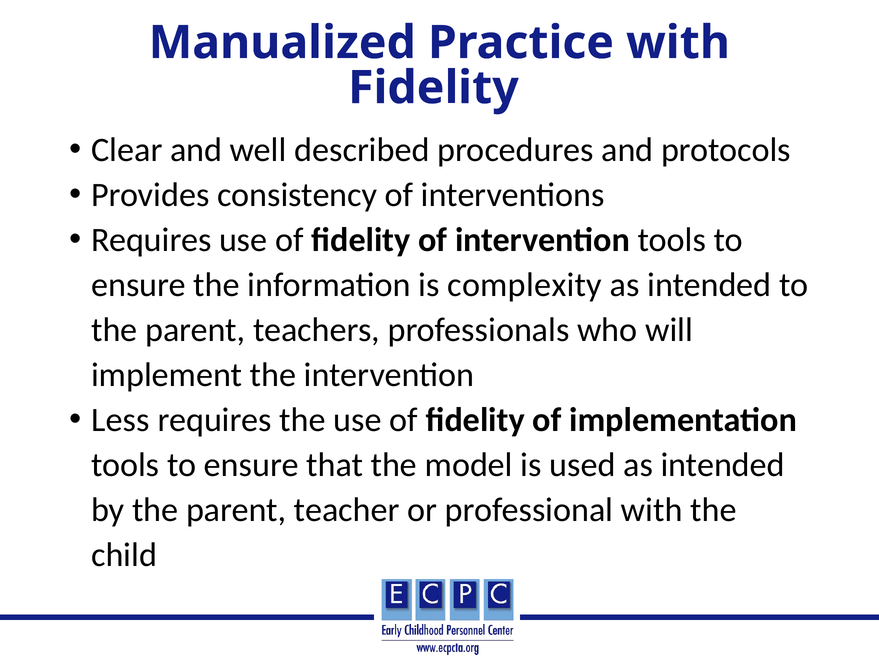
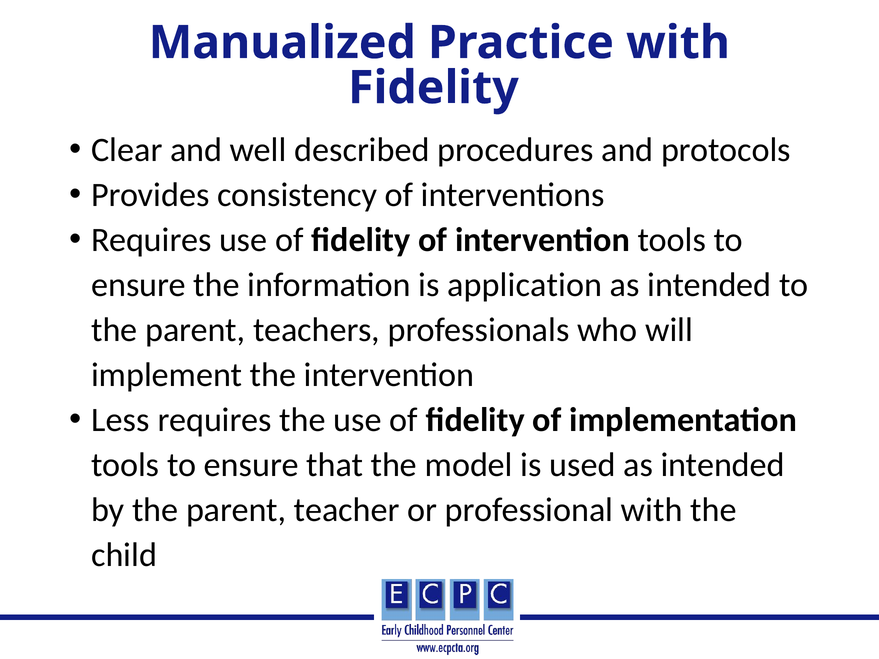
complexity: complexity -> application
